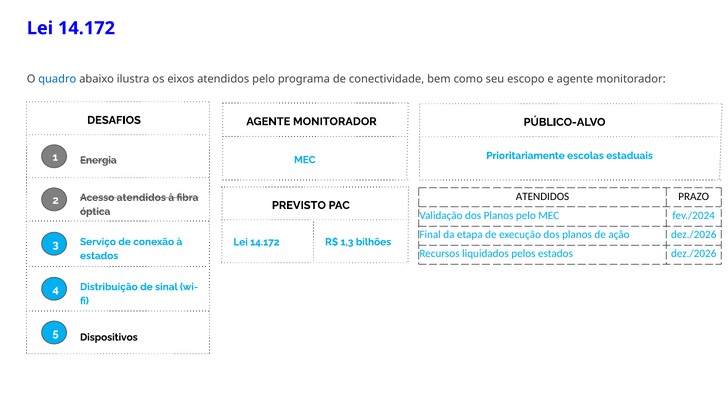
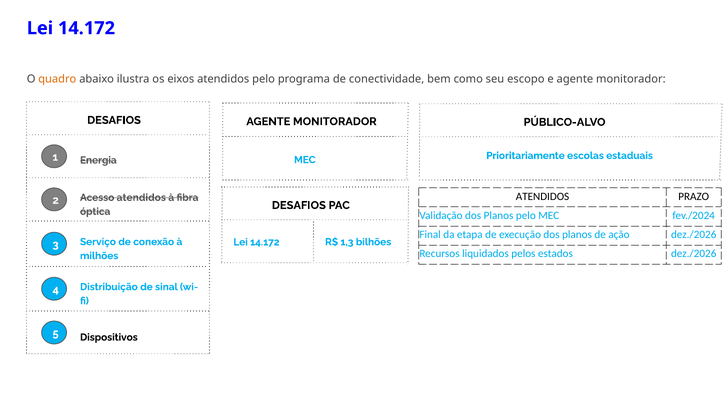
quadro colour: blue -> orange
PREVISTO at (299, 205): PREVISTO -> DESAFIOS
estados at (99, 255): estados -> milhões
